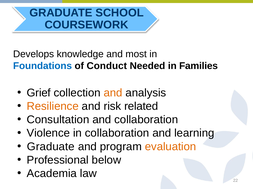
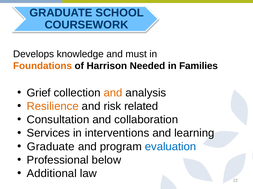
most: most -> must
Foundations colour: blue -> orange
Conduct: Conduct -> Harrison
Violence: Violence -> Services
in collaboration: collaboration -> interventions
evaluation colour: orange -> blue
Academia: Academia -> Additional
